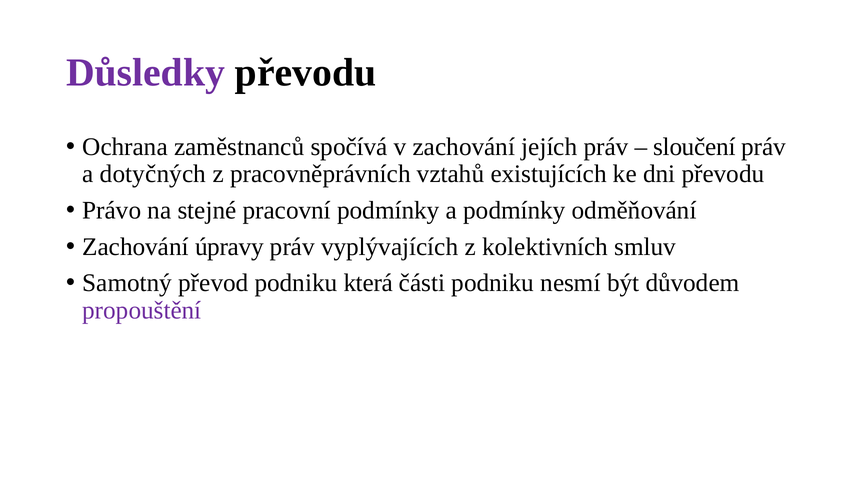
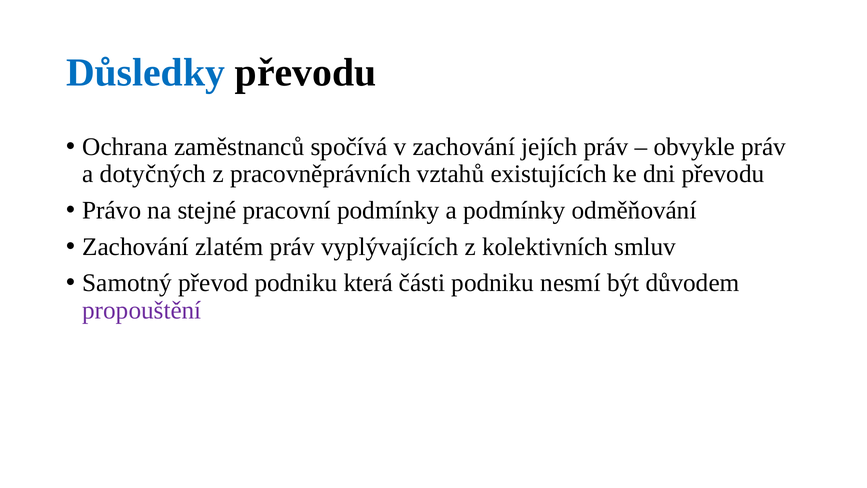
Důsledky colour: purple -> blue
sloučení: sloučení -> obvykle
úpravy: úpravy -> zlatém
